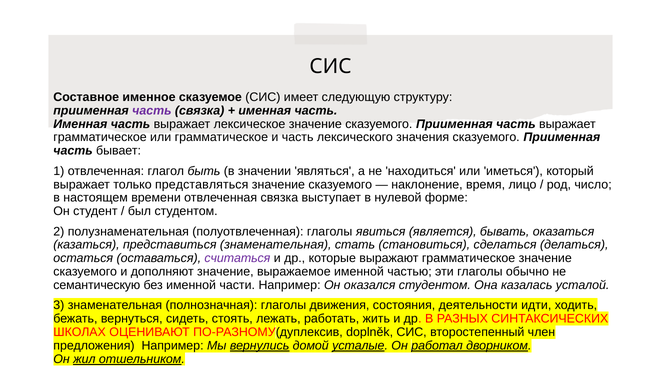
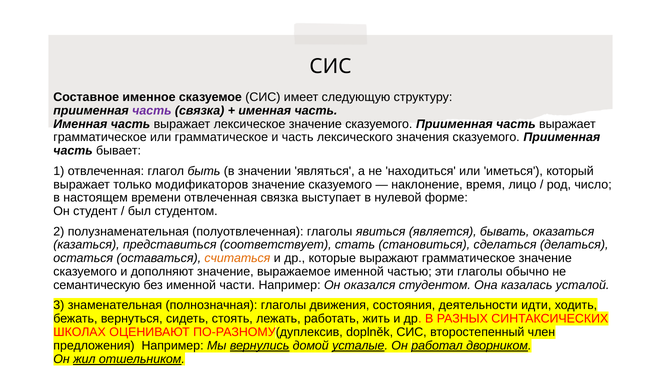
представляться: представляться -> модификаторов
представиться знаменательная: знаменательная -> соответствует
считаться colour: purple -> orange
